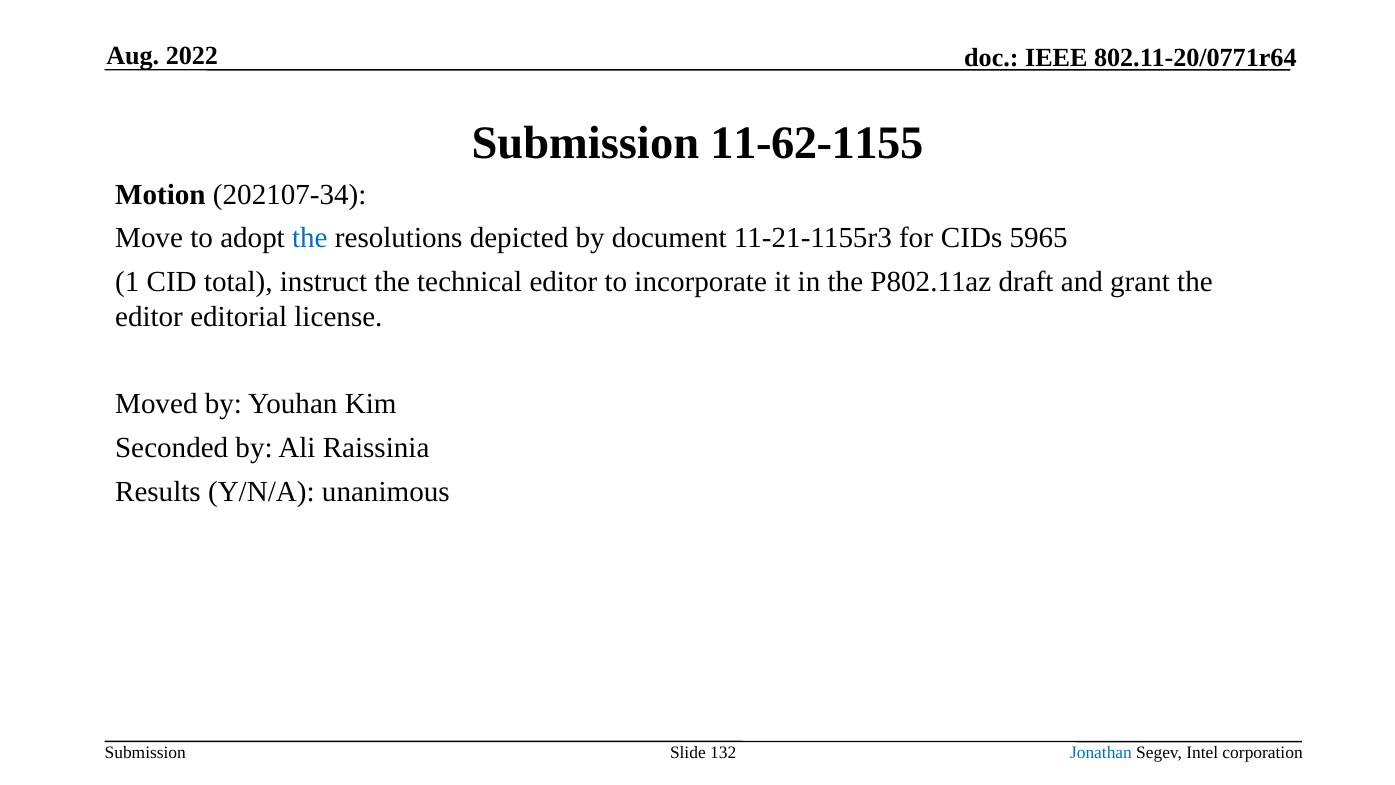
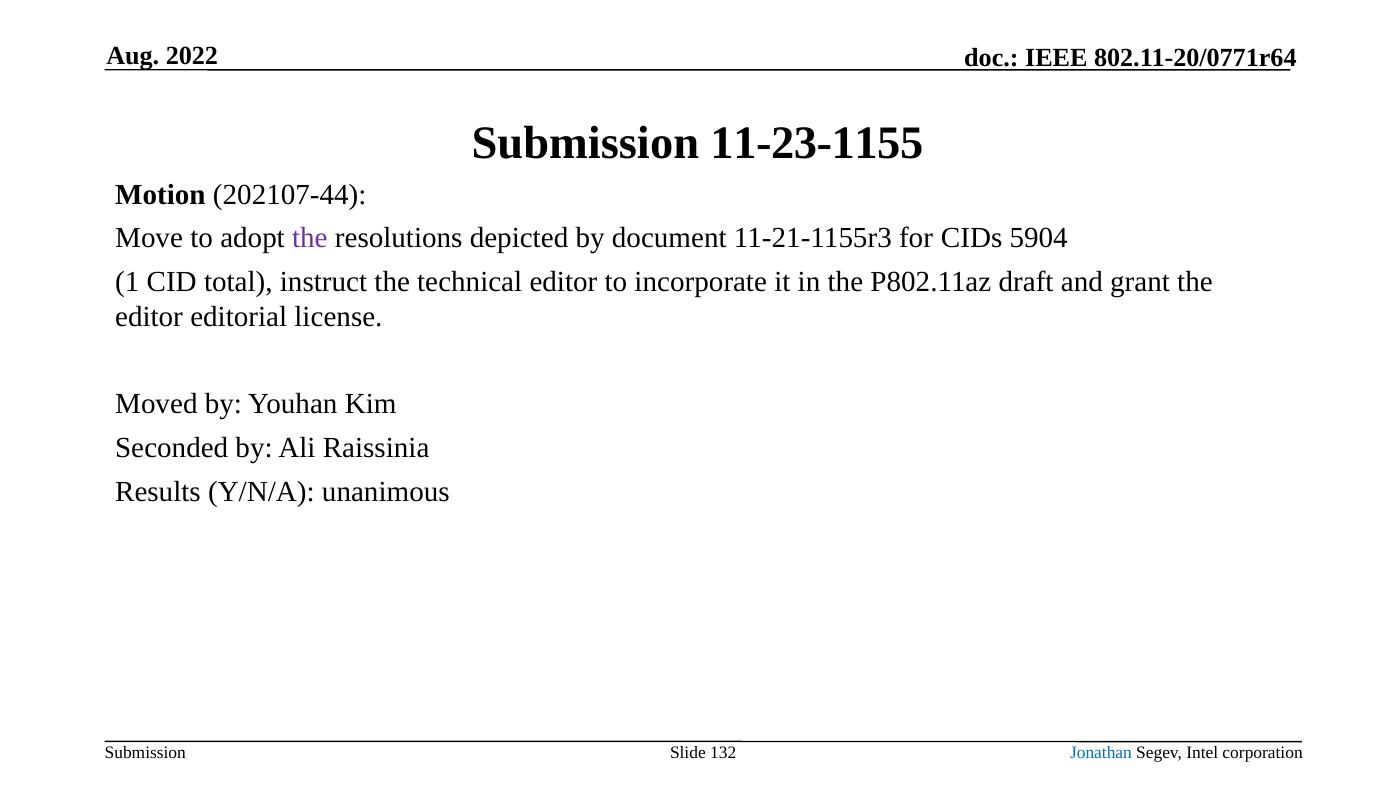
11-62-1155: 11-62-1155 -> 11-23-1155
202107-34: 202107-34 -> 202107-44
the at (310, 238) colour: blue -> purple
5965: 5965 -> 5904
